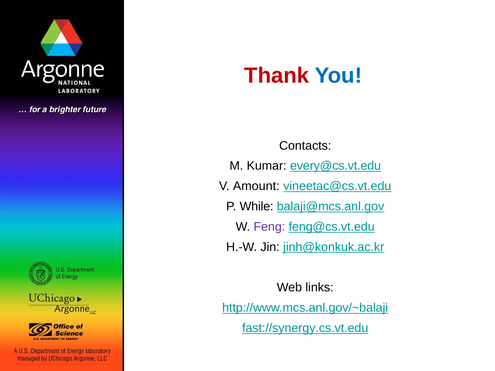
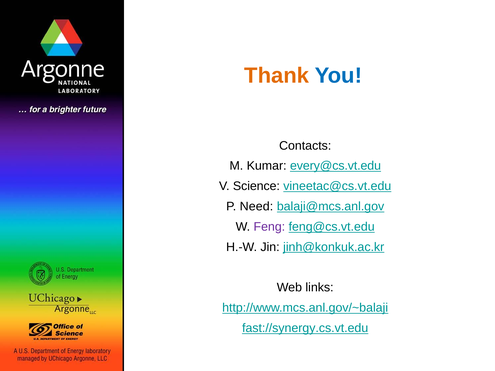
Thank colour: red -> orange
Amount: Amount -> Science
While: While -> Need
